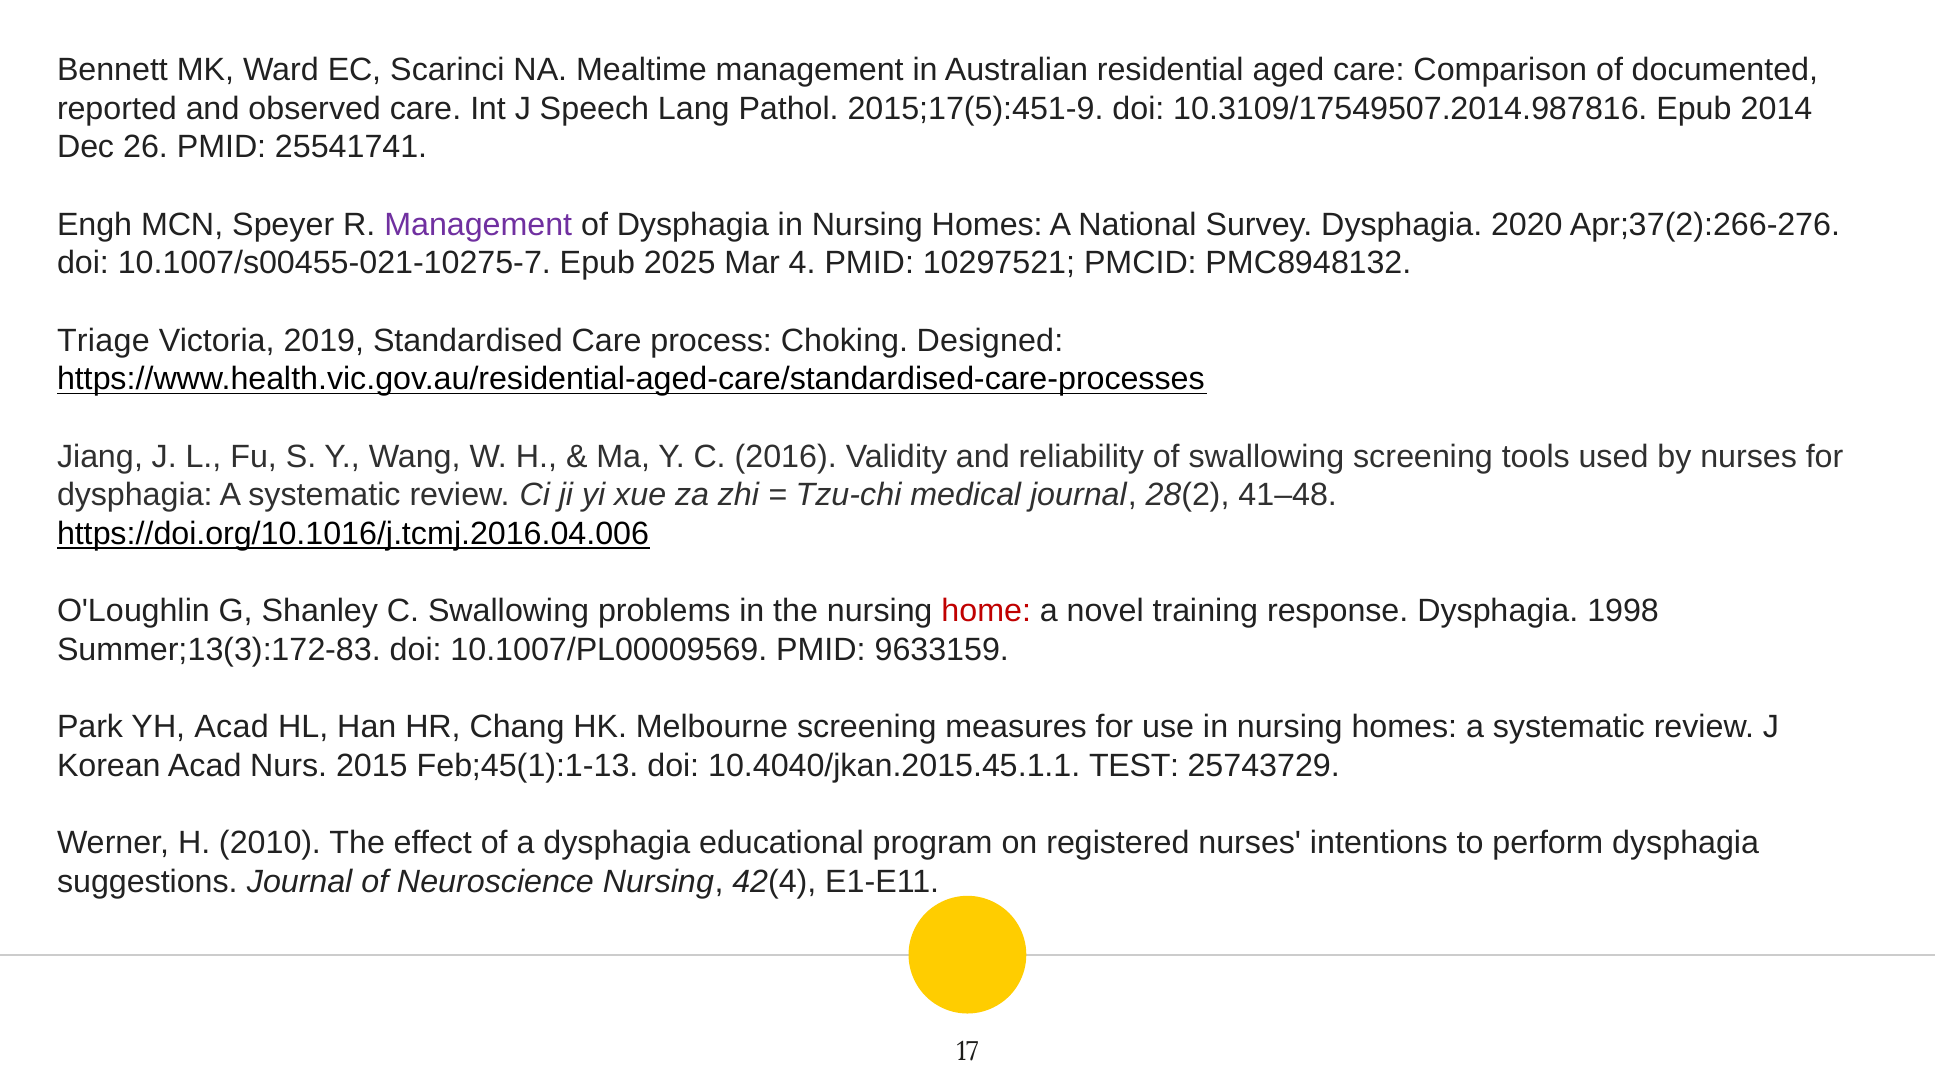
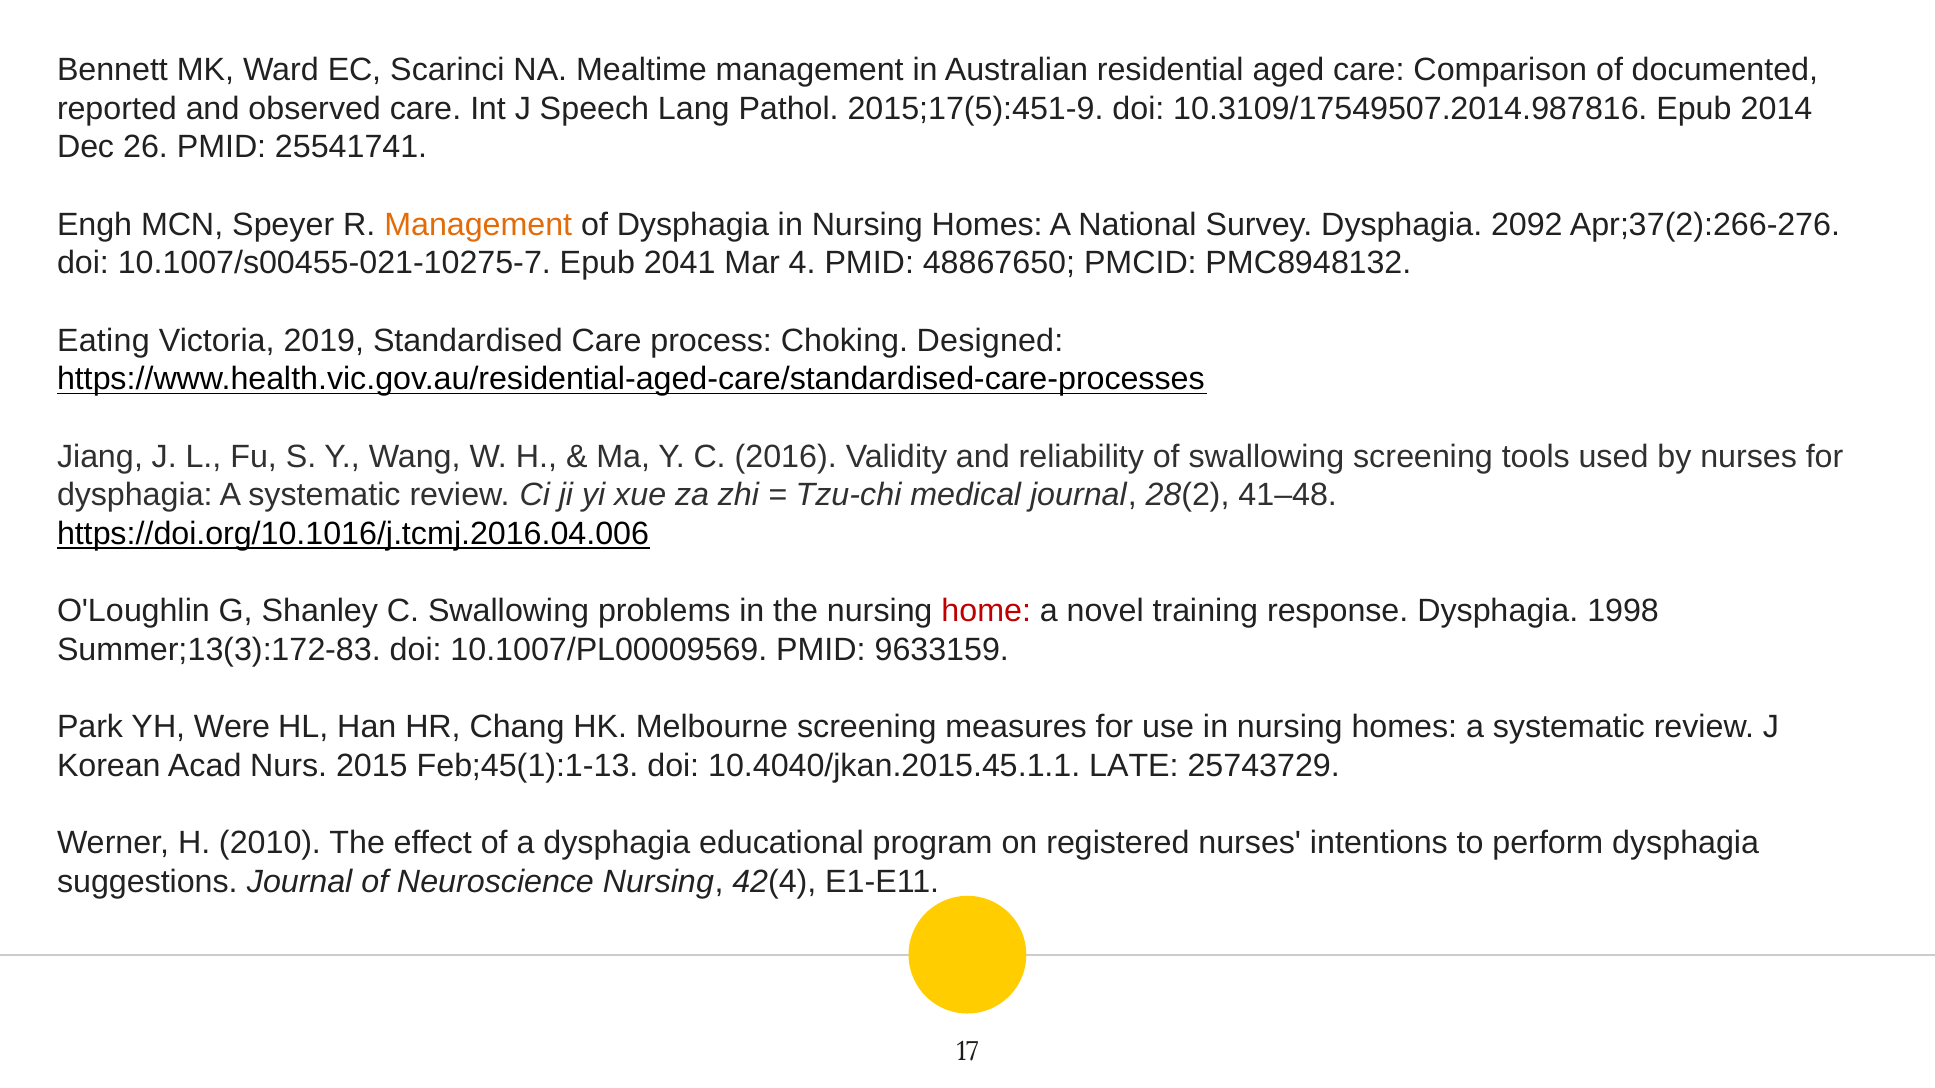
Management at (478, 225) colour: purple -> orange
2020: 2020 -> 2092
2025: 2025 -> 2041
10297521: 10297521 -> 48867650
Triage: Triage -> Eating
YH Acad: Acad -> Were
TEST: TEST -> LATE
